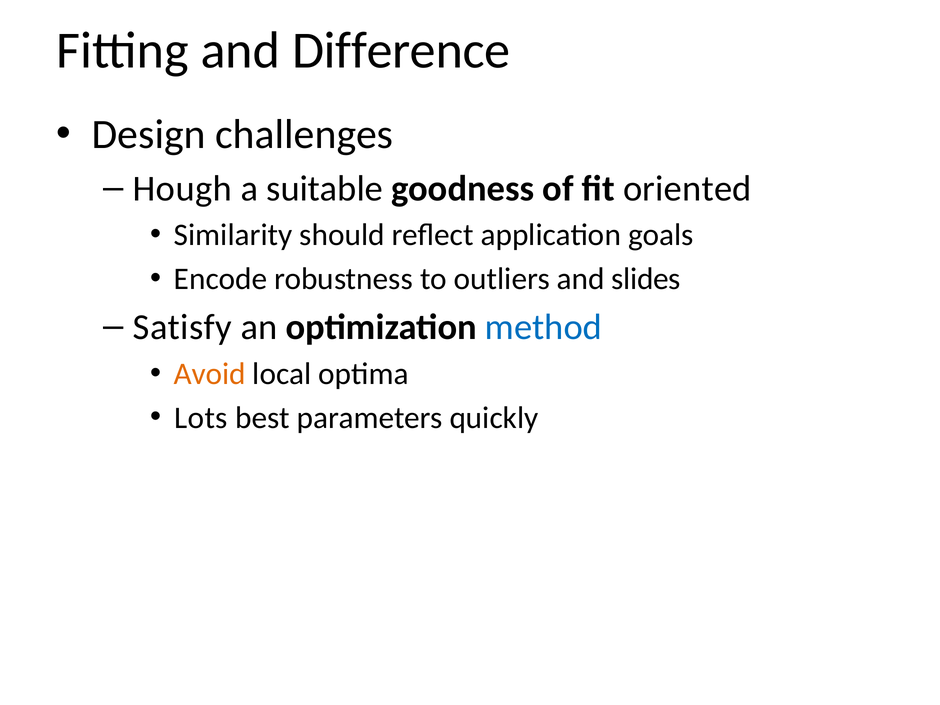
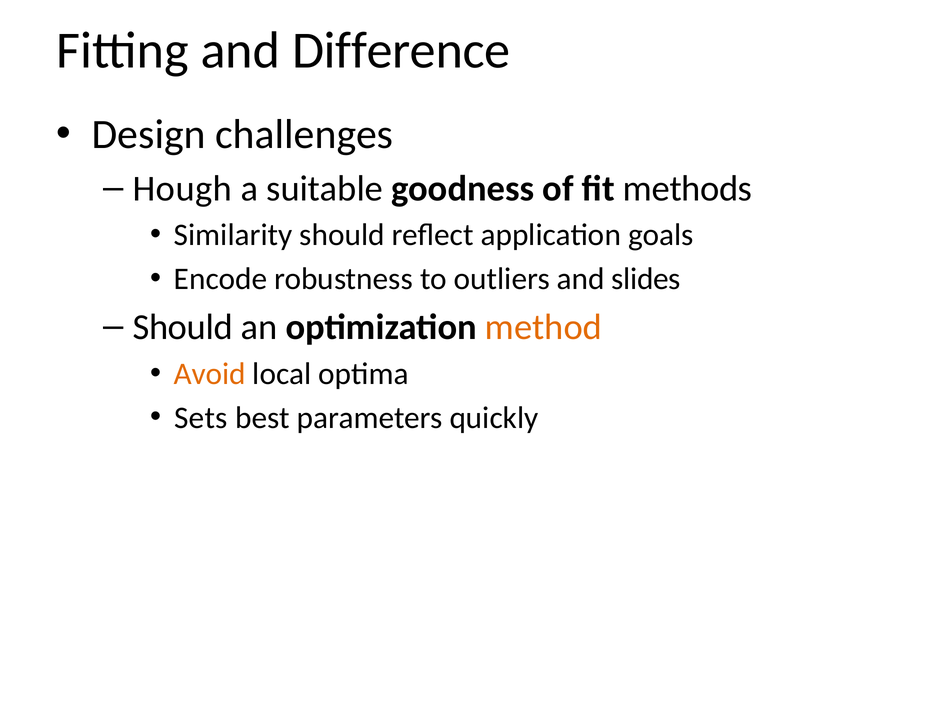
oriented: oriented -> methods
Satisfy at (182, 327): Satisfy -> Should
method colour: blue -> orange
Lots: Lots -> Sets
